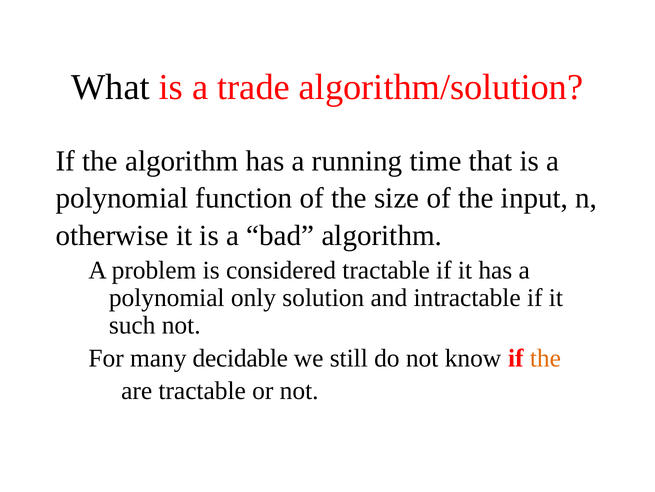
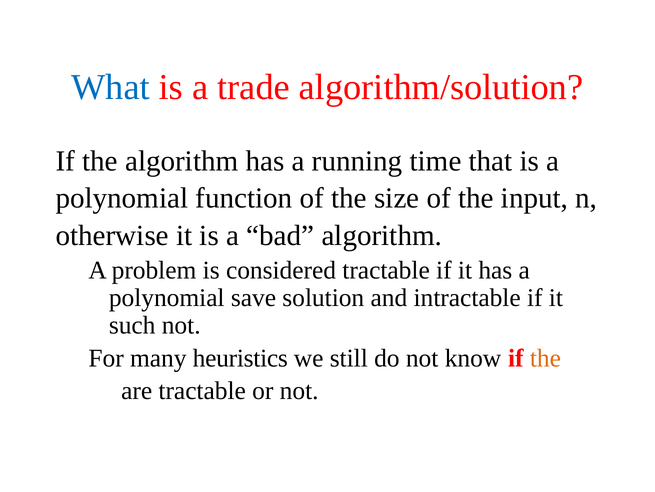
What colour: black -> blue
only: only -> save
decidable: decidable -> heuristics
